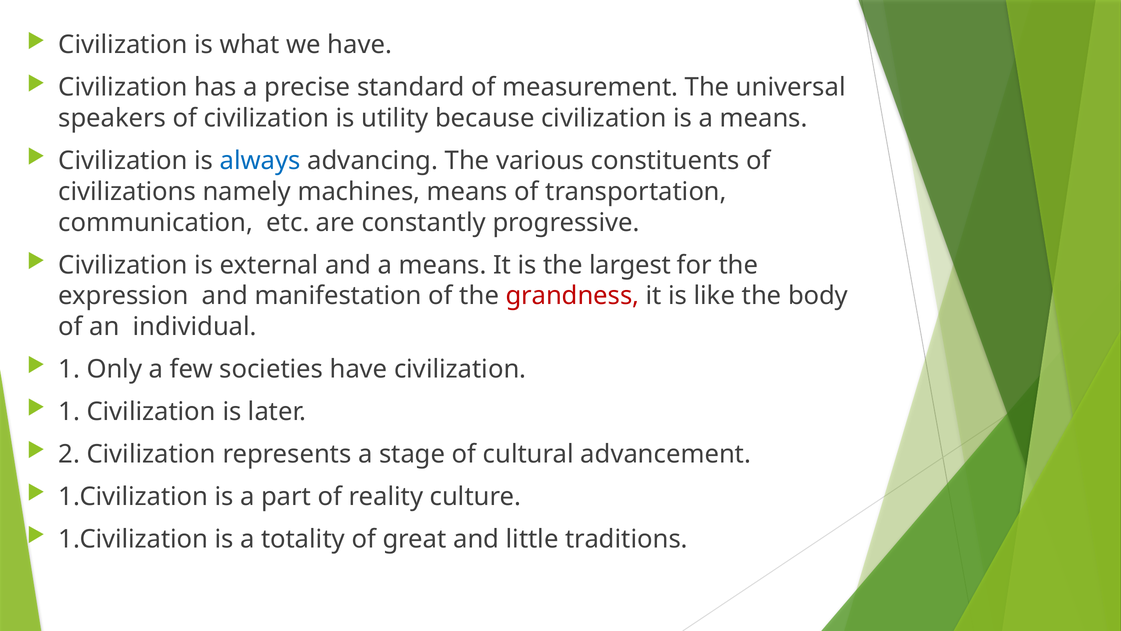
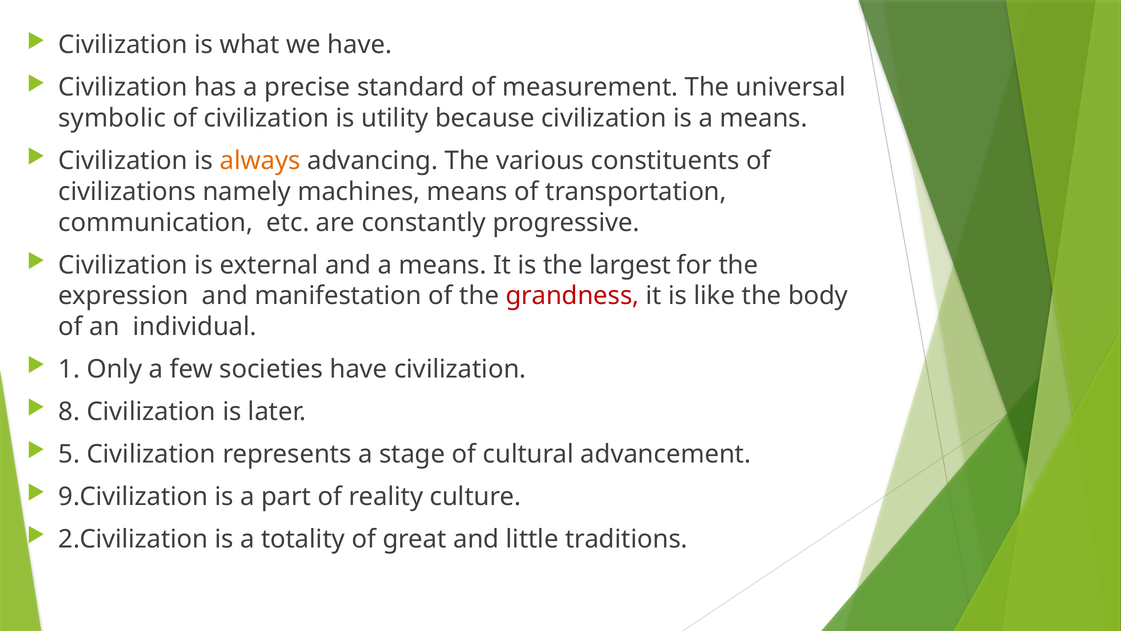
speakers: speakers -> symbolic
always colour: blue -> orange
1 at (69, 411): 1 -> 8
2: 2 -> 5
1.Civilization at (133, 496): 1.Civilization -> 9.Civilization
1.Civilization at (133, 539): 1.Civilization -> 2.Civilization
